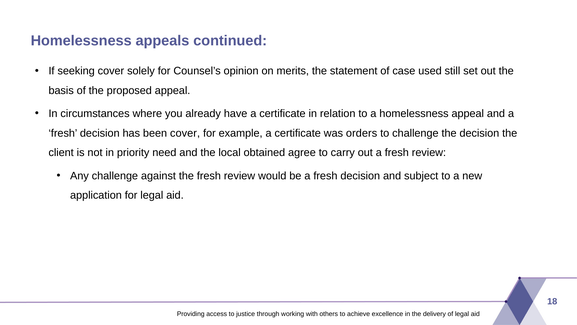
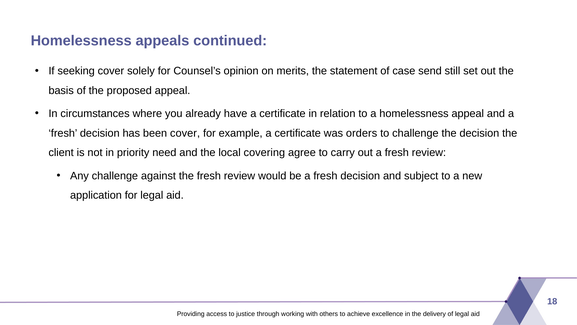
used: used -> send
obtained: obtained -> covering
